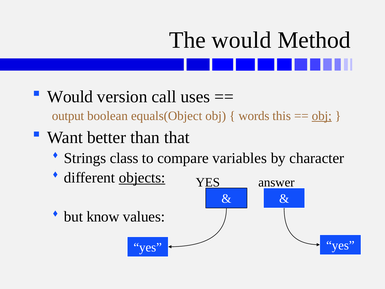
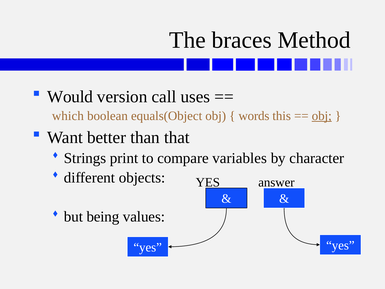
The would: would -> braces
output: output -> which
class: class -> print
objects underline: present -> none
know: know -> being
